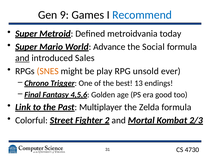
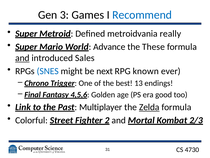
9: 9 -> 3
today: today -> really
Social: Social -> These
SNES colour: orange -> blue
play: play -> next
unsold: unsold -> known
Zelda underline: none -> present
